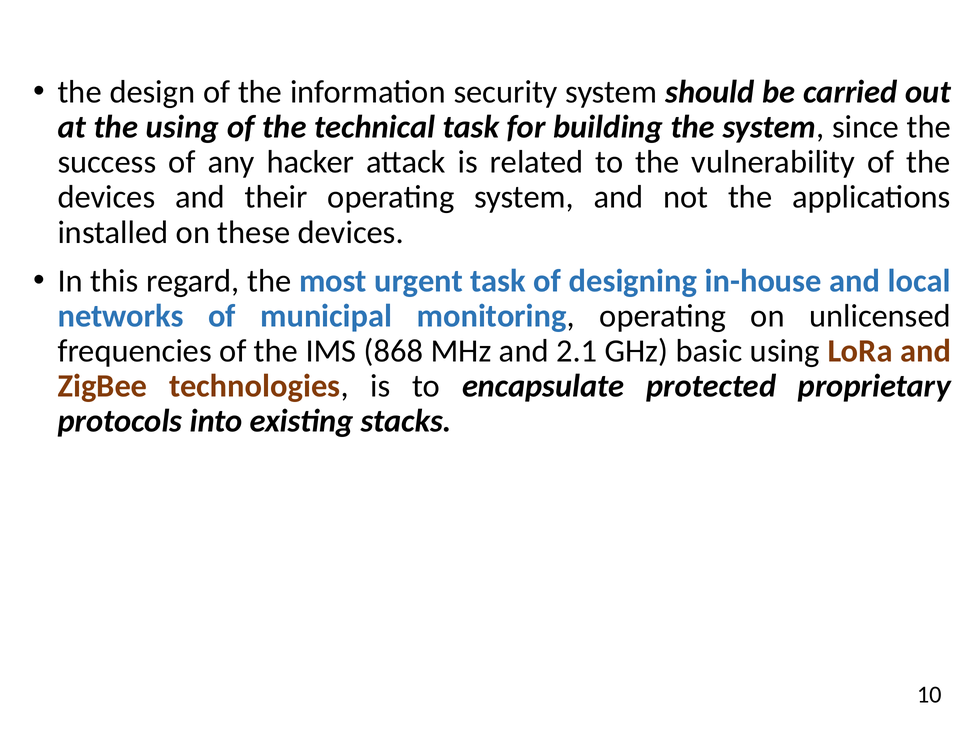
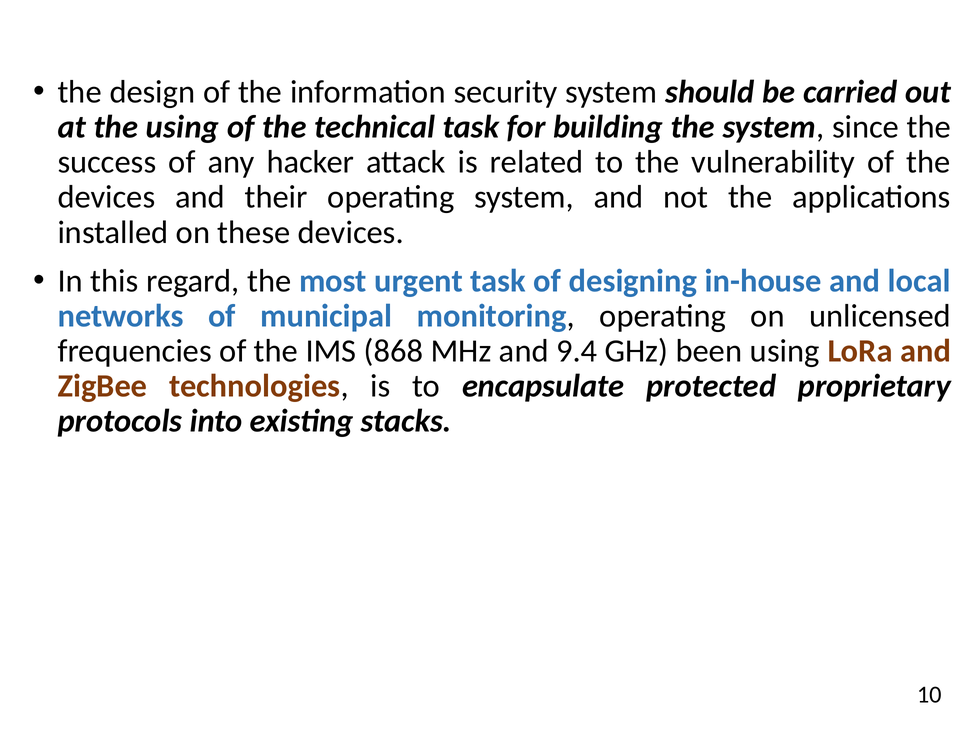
2.1: 2.1 -> 9.4
basic: basic -> been
